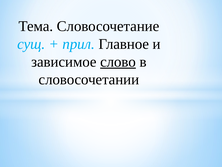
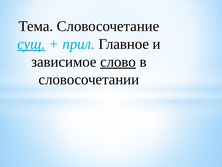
сущ underline: none -> present
